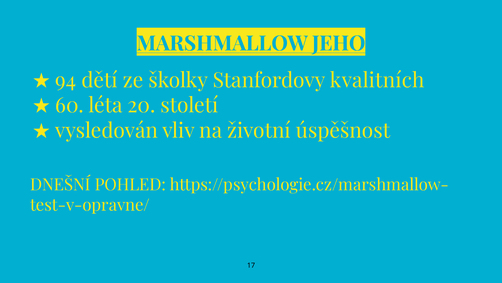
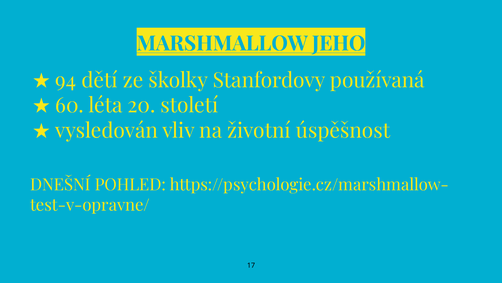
kvalitních: kvalitních -> používaná
